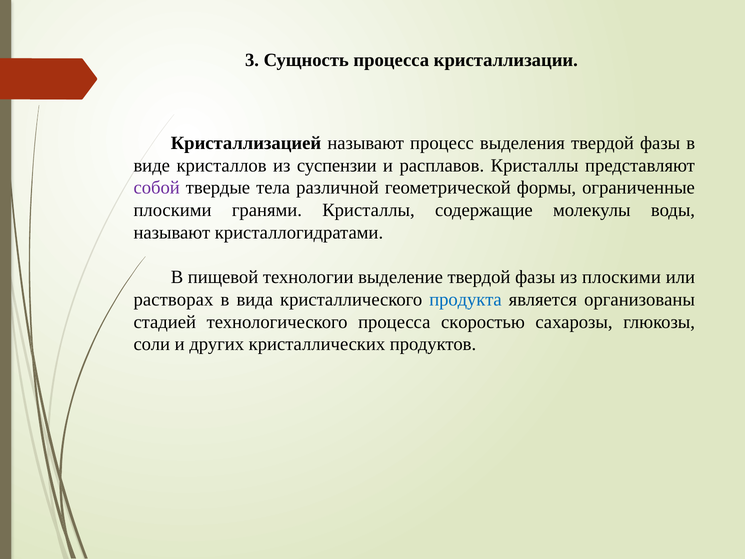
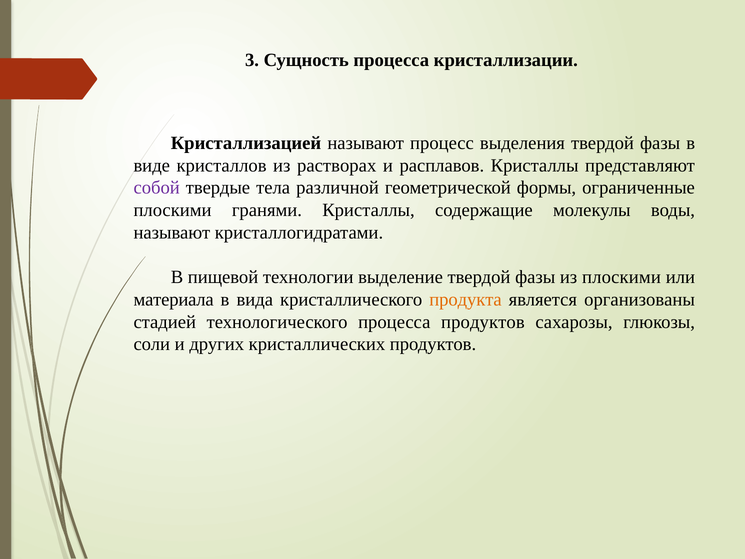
суспензии: суспензии -> растворах
растворах: растворах -> материала
продукта colour: blue -> orange
процесса скоростью: скоростью -> продуктов
